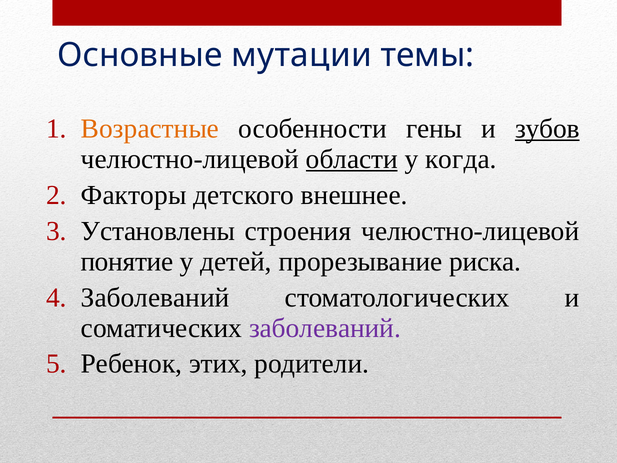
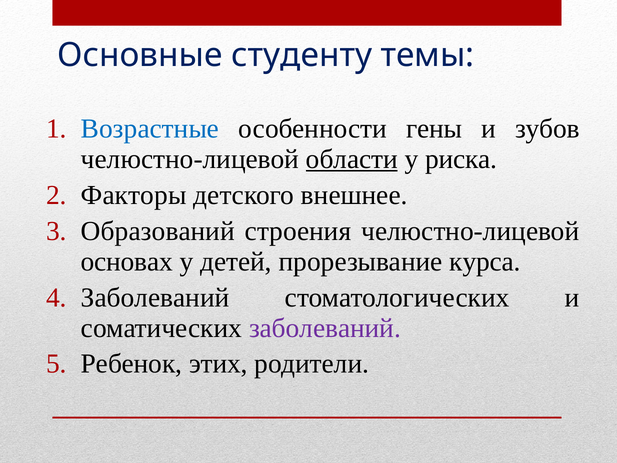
мутации: мутации -> студенту
Возрастные colour: orange -> blue
зубов underline: present -> none
когда: когда -> риска
Установлены: Установлены -> Образований
понятие: понятие -> основах
риска: риска -> курса
